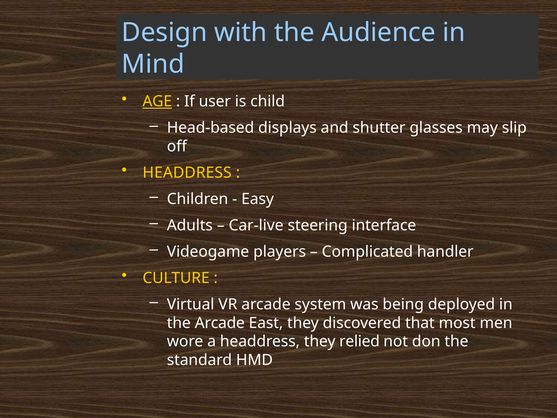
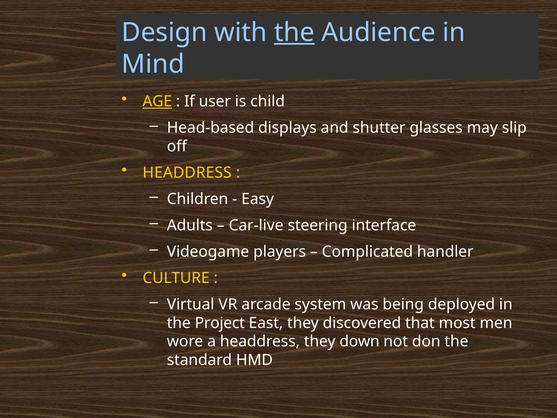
the at (294, 32) underline: none -> present
the Arcade: Arcade -> Project
relied: relied -> down
